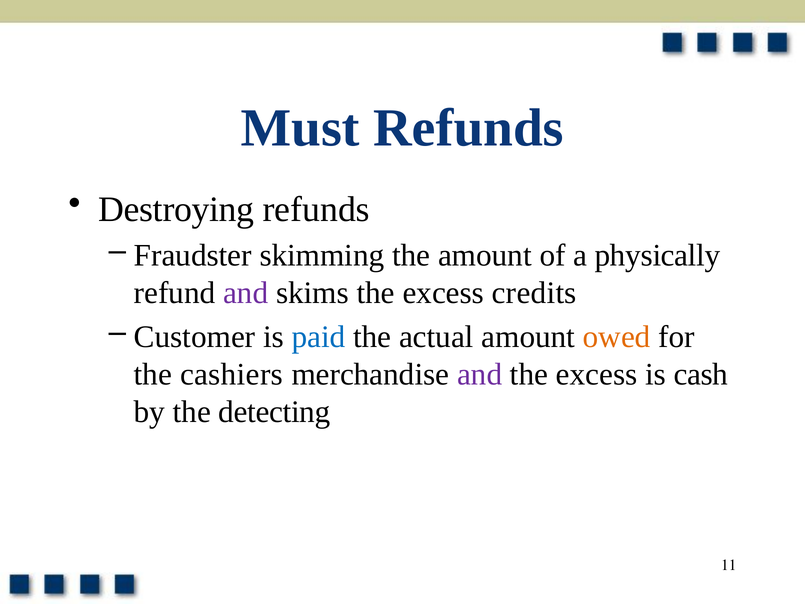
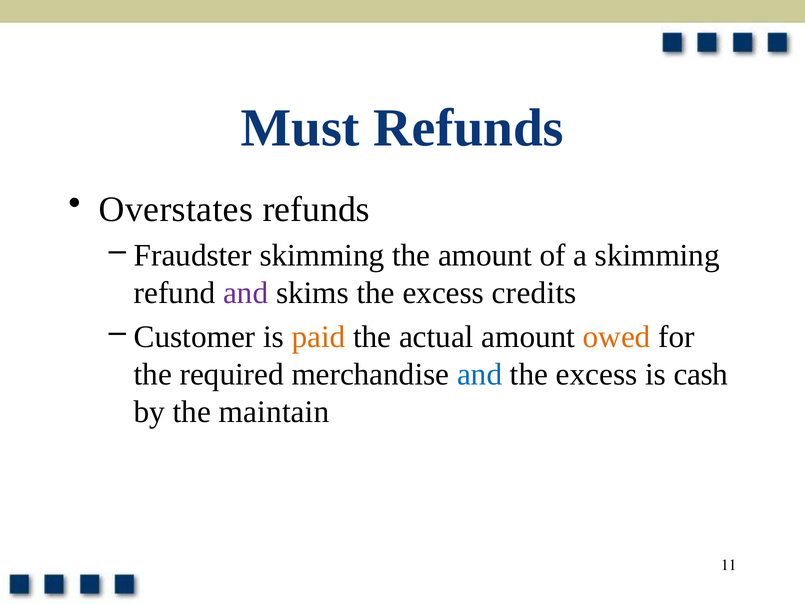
Destroying: Destroying -> Overstates
a physically: physically -> skimming
paid colour: blue -> orange
cashiers: cashiers -> required
and at (480, 374) colour: purple -> blue
detecting: detecting -> maintain
